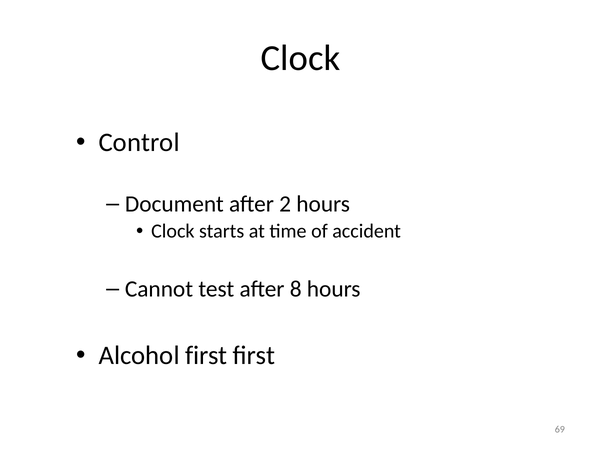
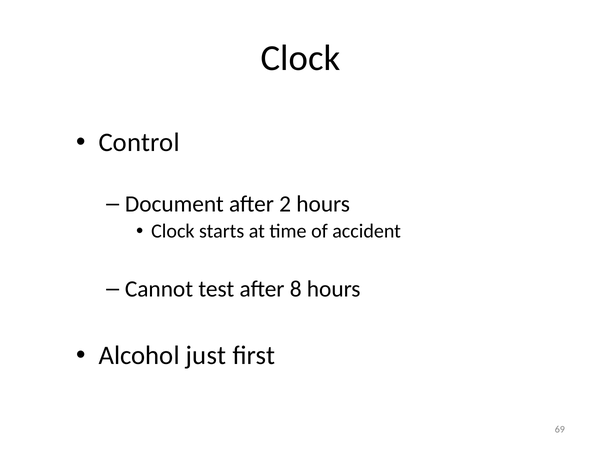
Alcohol first: first -> just
